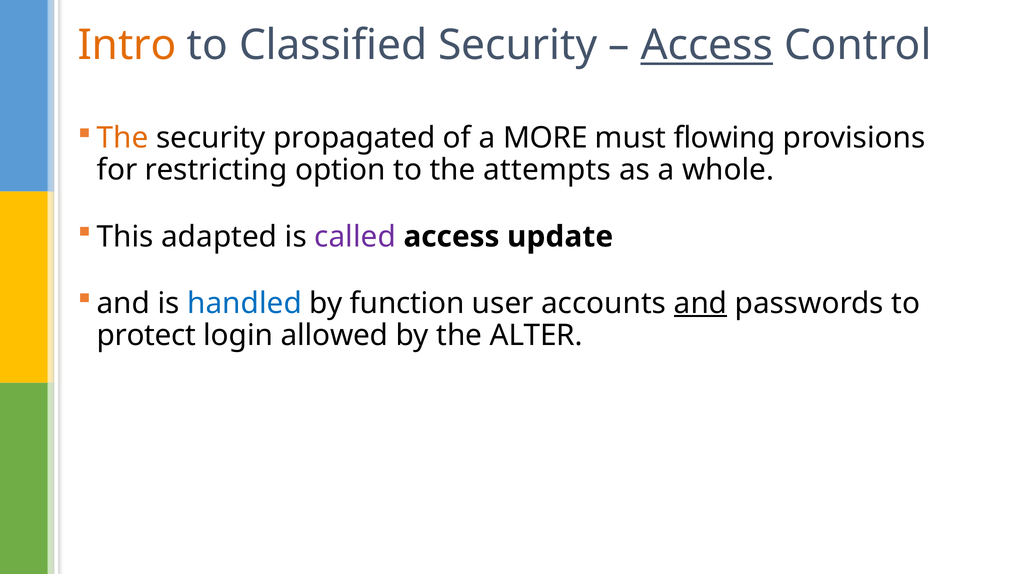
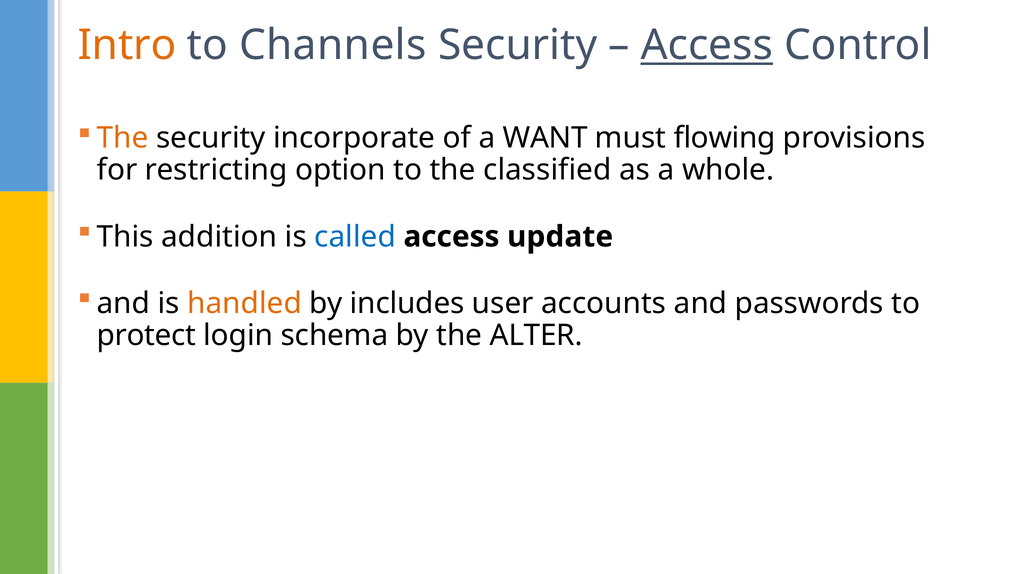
Classified: Classified -> Channels
propagated: propagated -> incorporate
MORE: MORE -> WANT
attempts: attempts -> classified
adapted: adapted -> addition
called colour: purple -> blue
handled colour: blue -> orange
function: function -> includes
and at (701, 303) underline: present -> none
allowed: allowed -> schema
